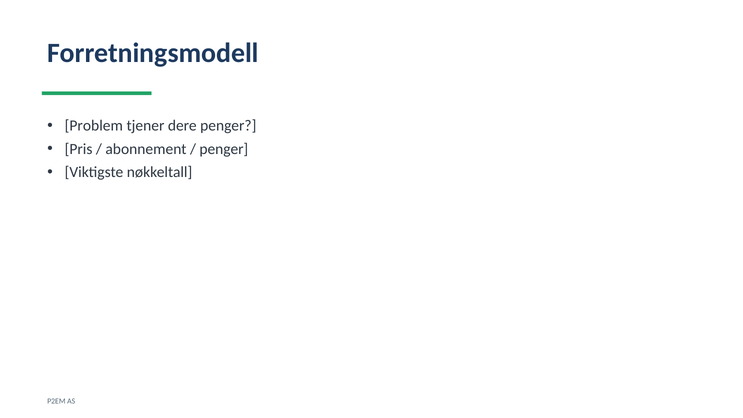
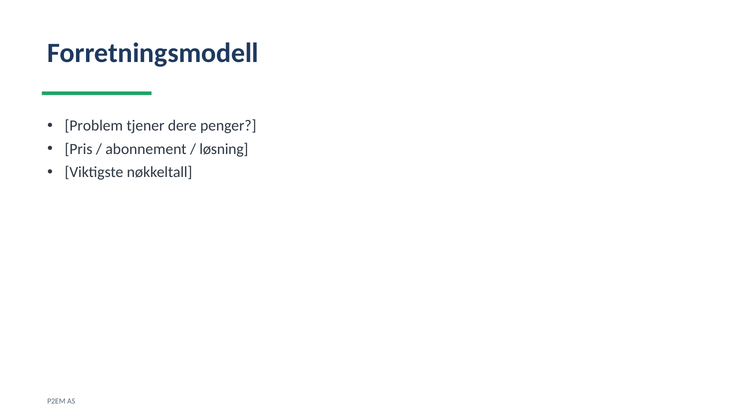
penger at (224, 149): penger -> løsning
